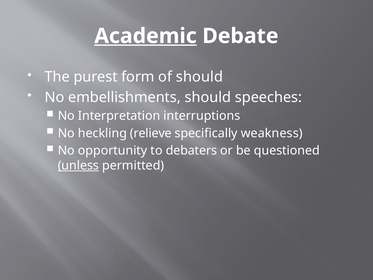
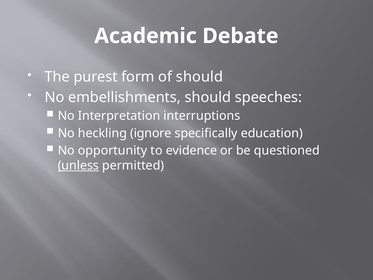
Academic underline: present -> none
relieve: relieve -> ignore
weakness: weakness -> education
debaters: debaters -> evidence
